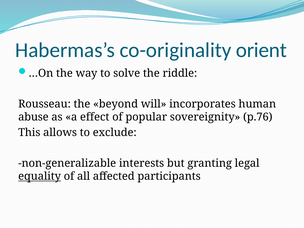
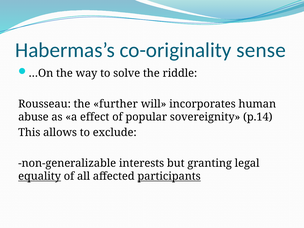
orient: orient -> sense
beyond: beyond -> further
p.76: p.76 -> p.14
participants underline: none -> present
